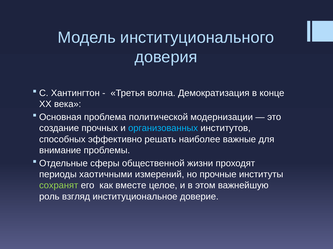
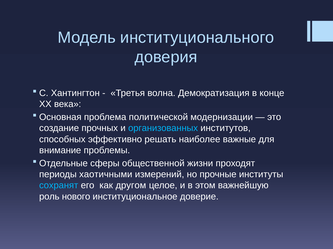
сохранят colour: light green -> light blue
вместе: вместе -> другом
взгляд: взгляд -> нового
